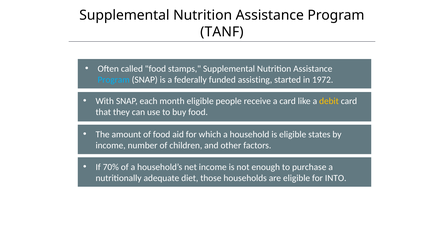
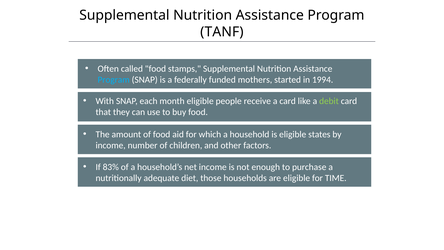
assisting: assisting -> mothers
1972: 1972 -> 1994
debit colour: yellow -> light green
70%: 70% -> 83%
INTO: INTO -> TIME
